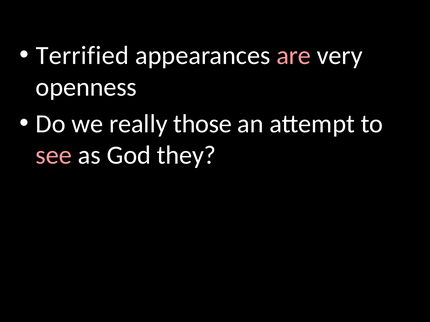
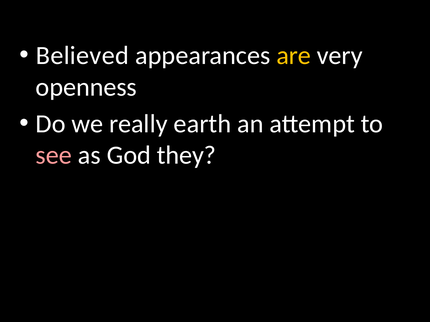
Terrified: Terrified -> Believed
are colour: pink -> yellow
those: those -> earth
